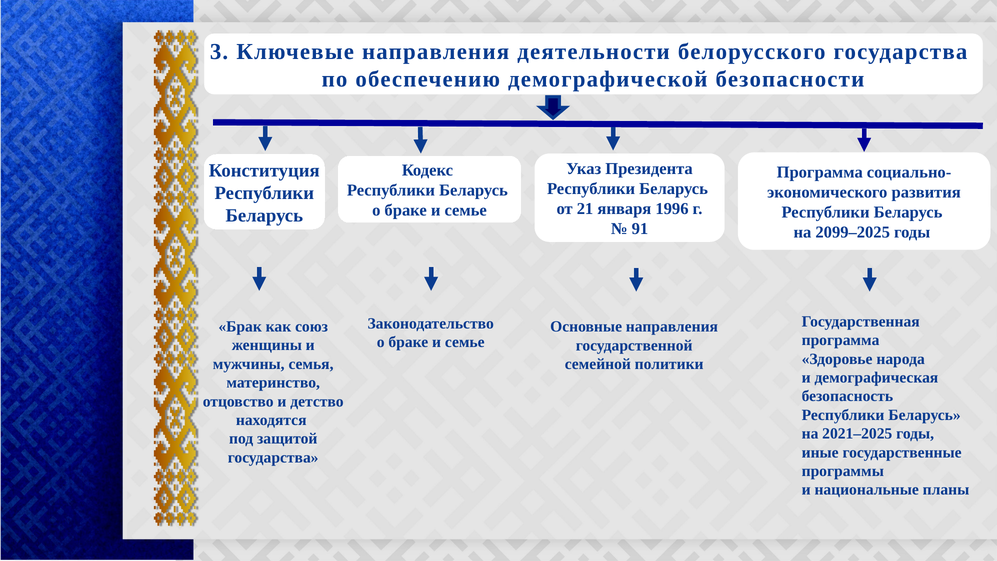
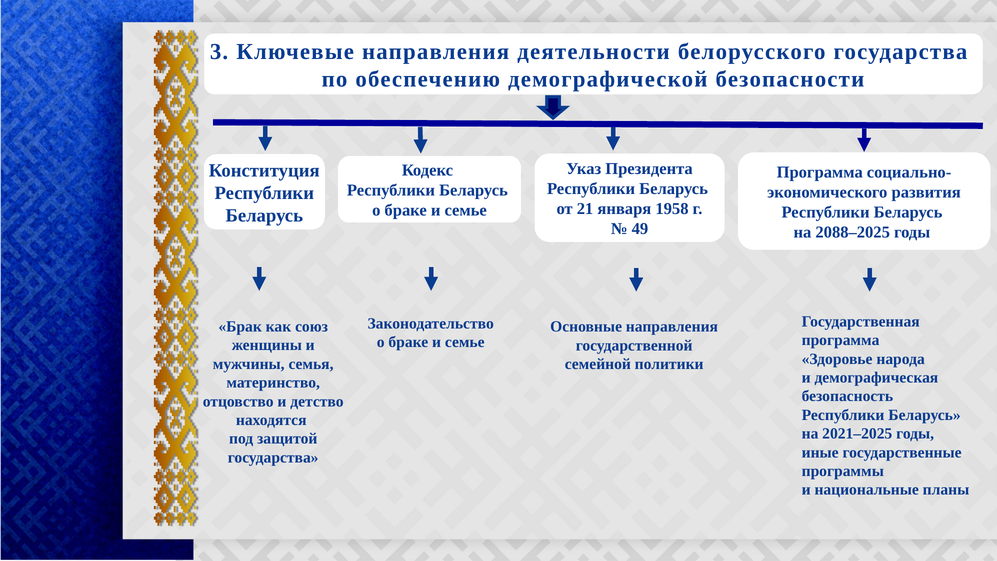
1996: 1996 -> 1958
91: 91 -> 49
2099–2025: 2099–2025 -> 2088–2025
